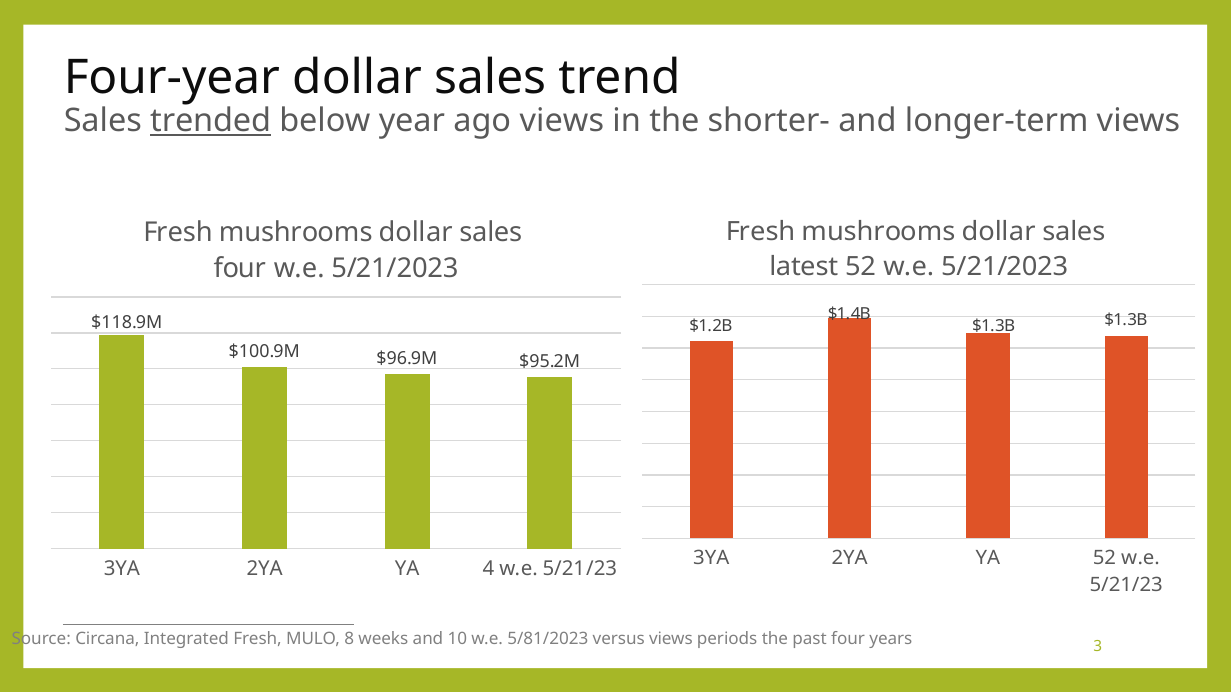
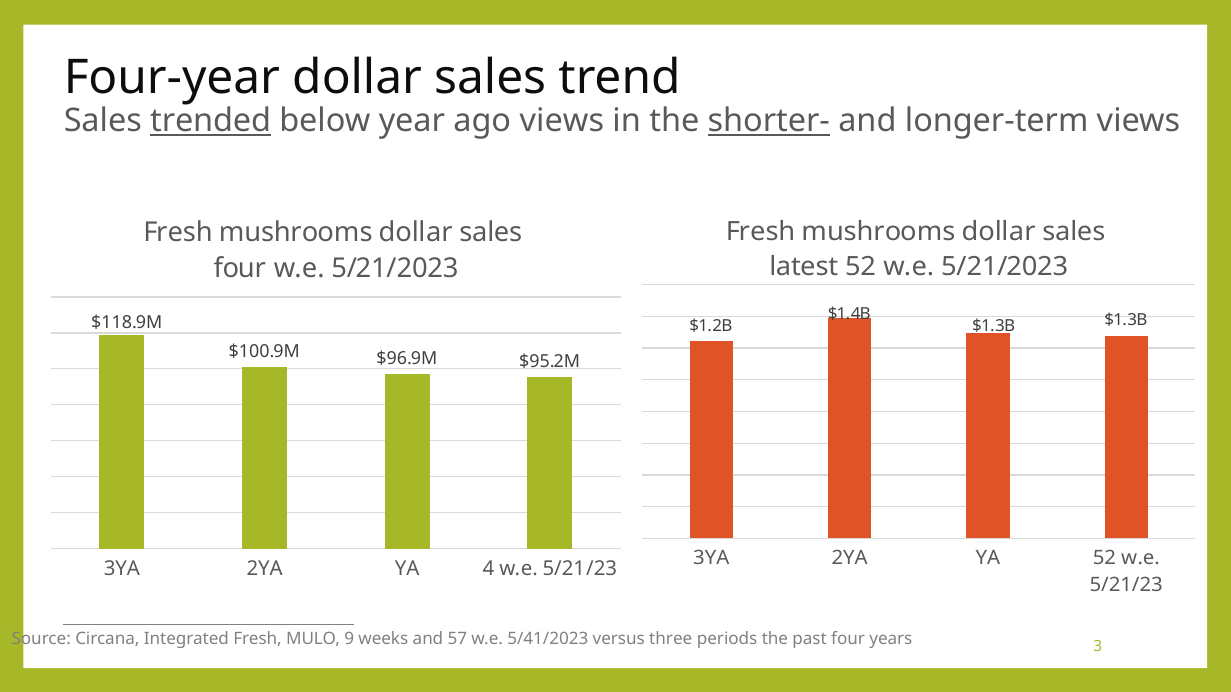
shorter- underline: none -> present
8: 8 -> 9
10: 10 -> 57
5/81/2023: 5/81/2023 -> 5/41/2023
versus views: views -> three
